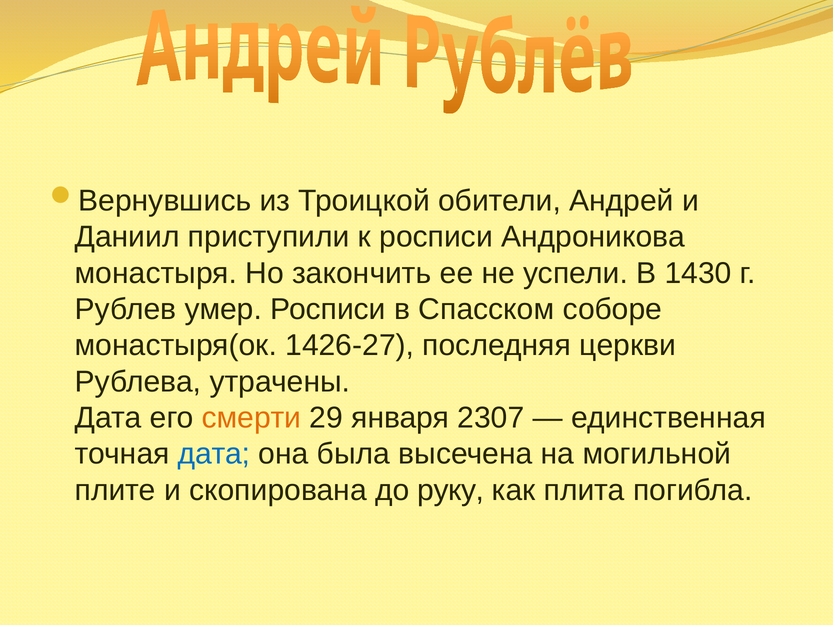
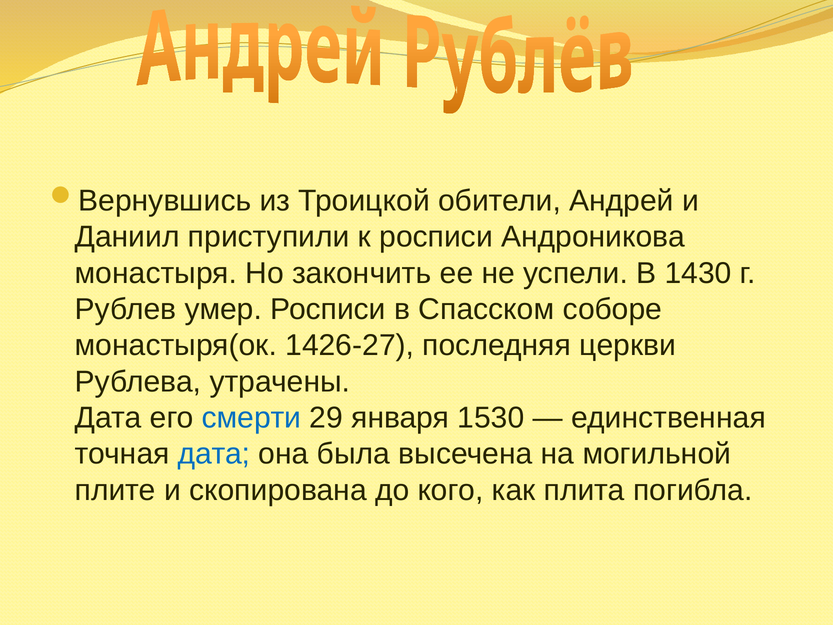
смерти colour: orange -> blue
2307: 2307 -> 1530
руку: руку -> кого
